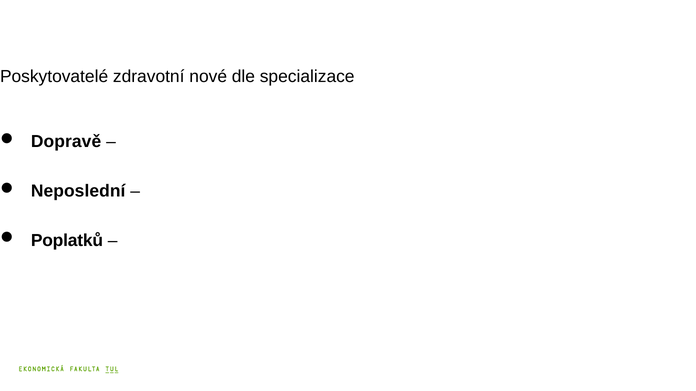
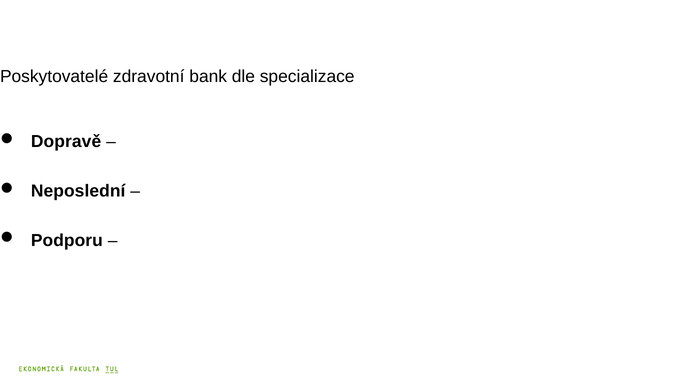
nové: nové -> bank
Poplatků: Poplatků -> Podporu
